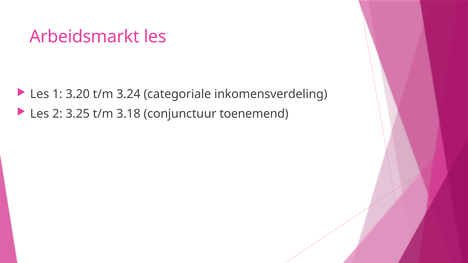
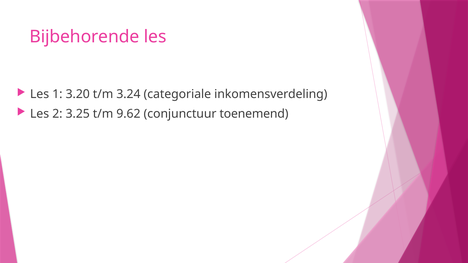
Arbeidsmarkt: Arbeidsmarkt -> Bijbehorende
3.18: 3.18 -> 9.62
